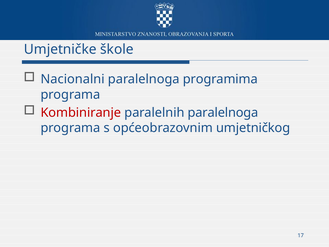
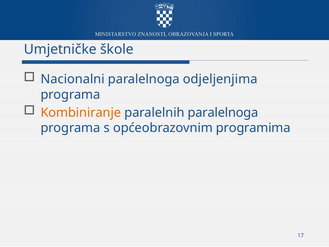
programima: programima -> odjeljenjima
Kombiniranje colour: red -> orange
umjetničkog: umjetničkog -> programima
